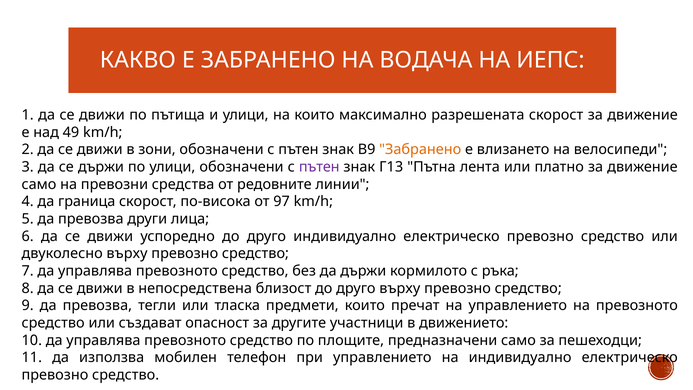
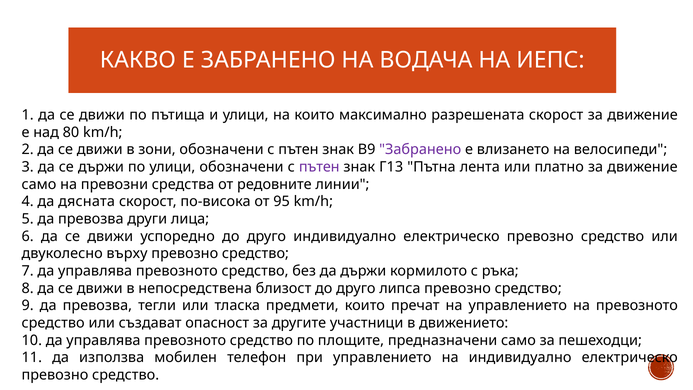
49: 49 -> 80
Забранено at (420, 149) colour: orange -> purple
граница: граница -> дясната
97: 97 -> 95
друго върху: върху -> липса
